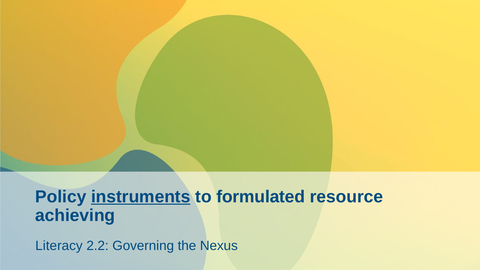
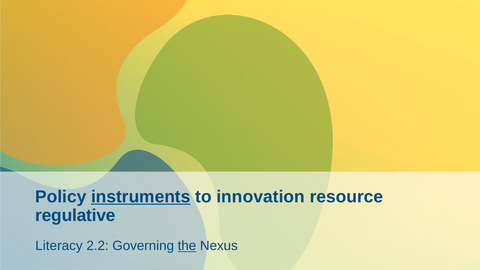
formulated: formulated -> innovation
achieving: achieving -> regulative
the underline: none -> present
